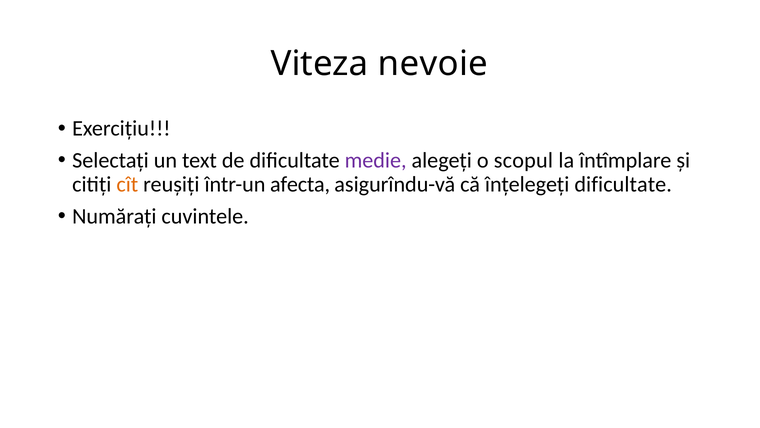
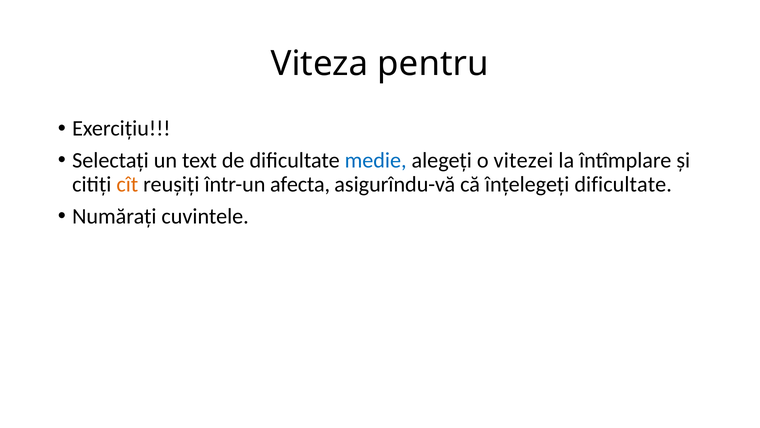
nevoie: nevoie -> pentru
medie colour: purple -> blue
scopul: scopul -> vitezei
